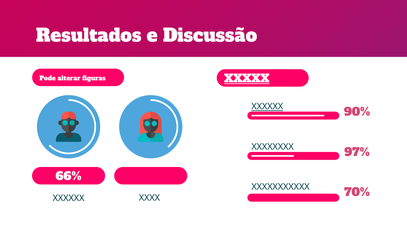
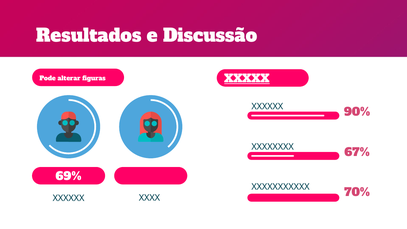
XXXXXX at (267, 107) underline: present -> none
97%: 97% -> 67%
66%: 66% -> 69%
